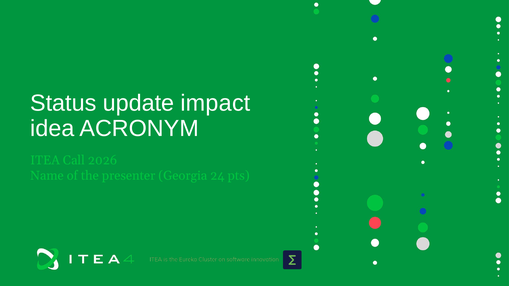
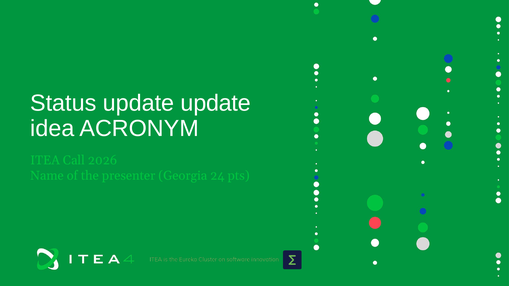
update impact: impact -> update
